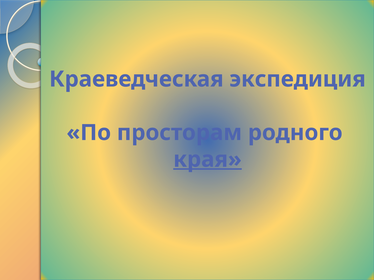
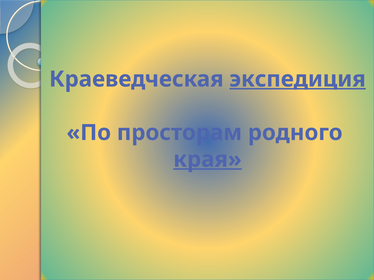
экспедиция underline: none -> present
